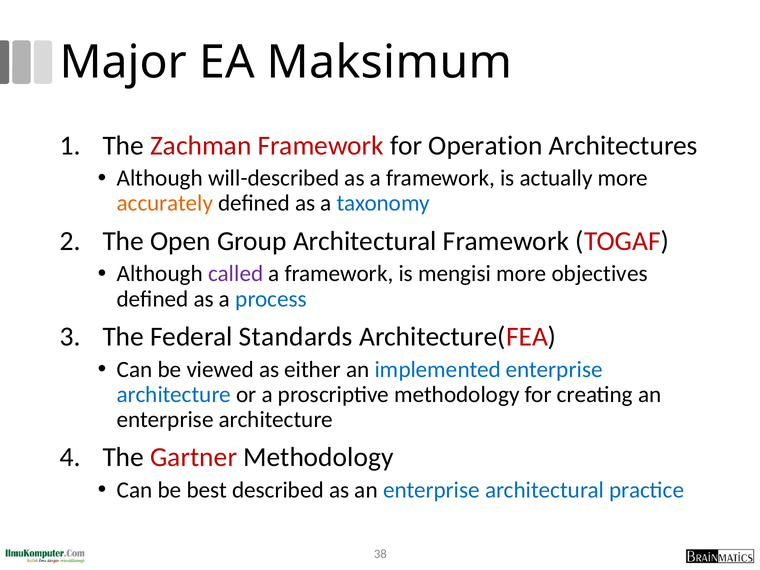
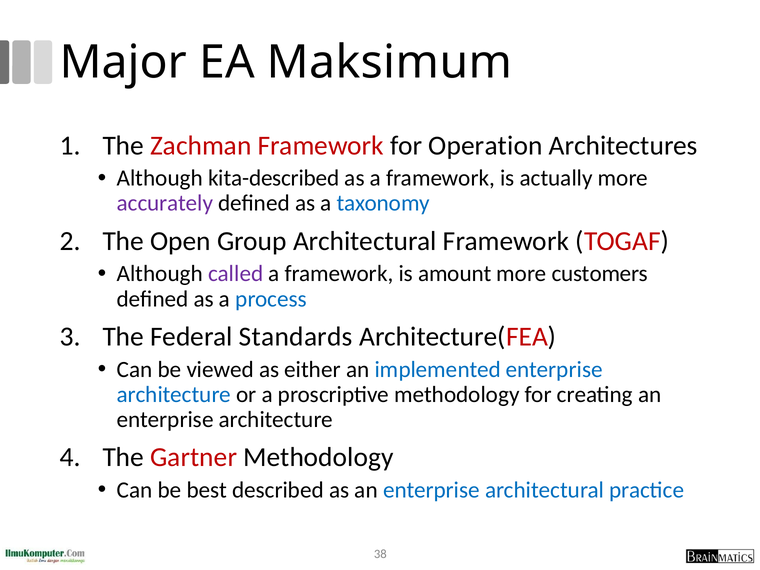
will-described: will-described -> kita-described
accurately colour: orange -> purple
mengisi: mengisi -> amount
objectives: objectives -> customers
